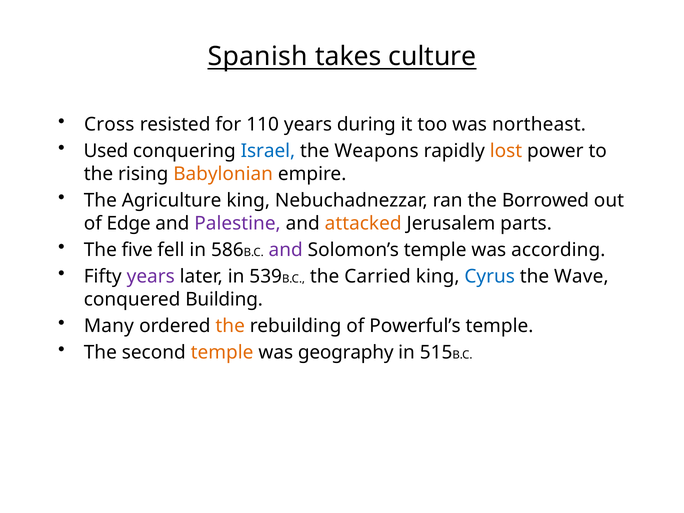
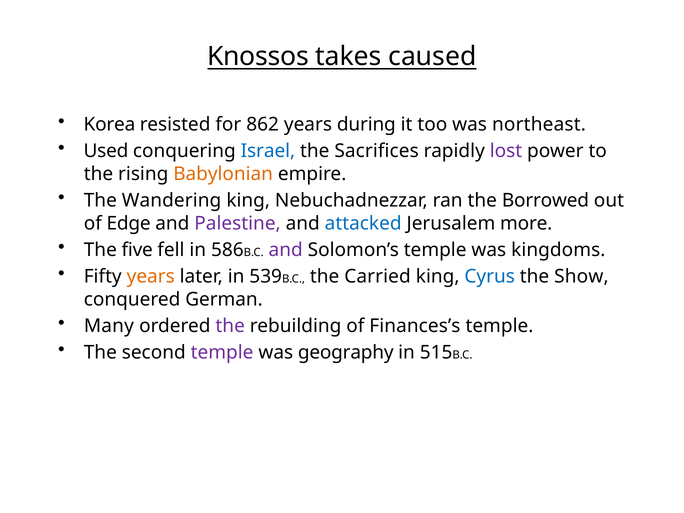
Spanish: Spanish -> Knossos
culture: culture -> caused
Cross: Cross -> Korea
110: 110 -> 862
Weapons: Weapons -> Sacrifices
lost colour: orange -> purple
Agriculture: Agriculture -> Wandering
attacked colour: orange -> blue
parts: parts -> more
according: according -> kingdoms
years at (151, 277) colour: purple -> orange
Wave: Wave -> Show
Building: Building -> German
the at (230, 326) colour: orange -> purple
Powerful’s: Powerful’s -> Finances’s
temple at (222, 353) colour: orange -> purple
